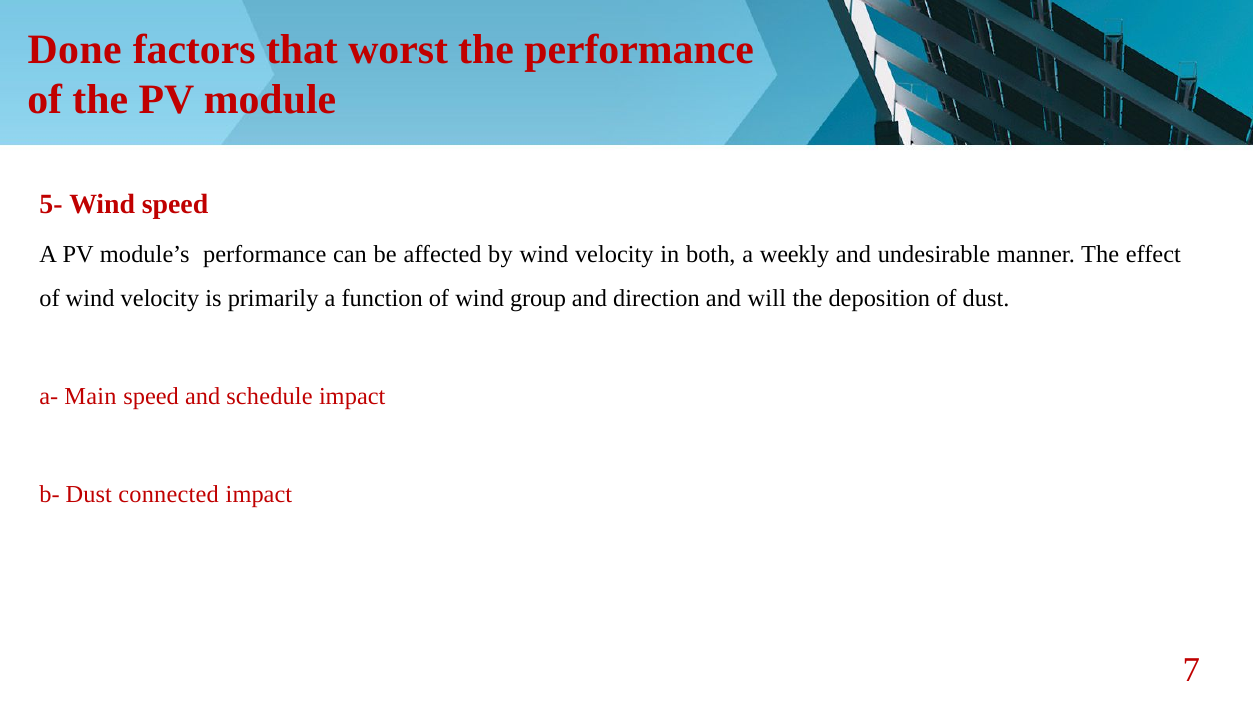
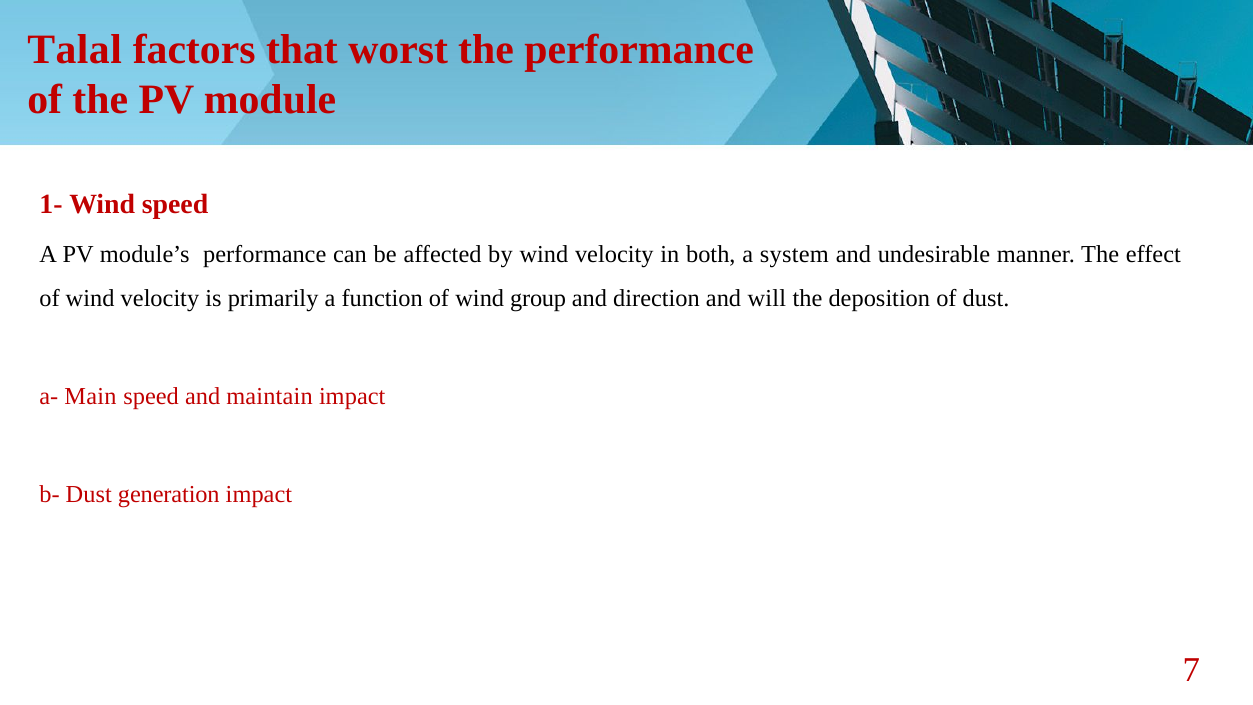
Done: Done -> Talal
5-: 5- -> 1-
weekly: weekly -> system
schedule: schedule -> maintain
connected: connected -> generation
